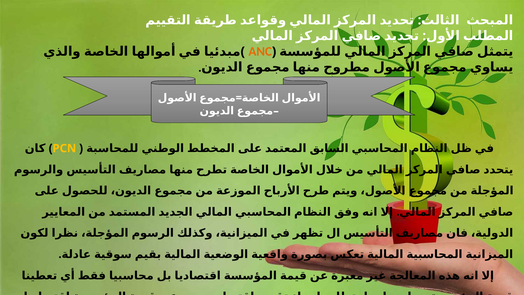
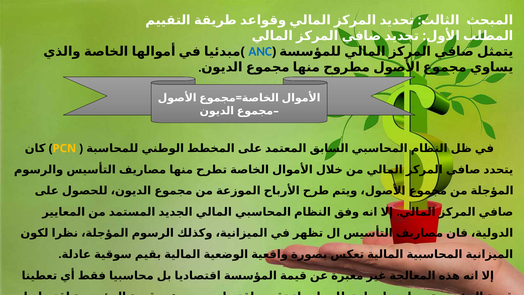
ANC colour: orange -> blue
